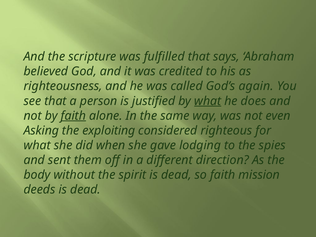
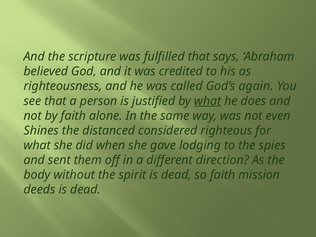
faith at (73, 116) underline: present -> none
Asking: Asking -> Shines
exploiting: exploiting -> distanced
